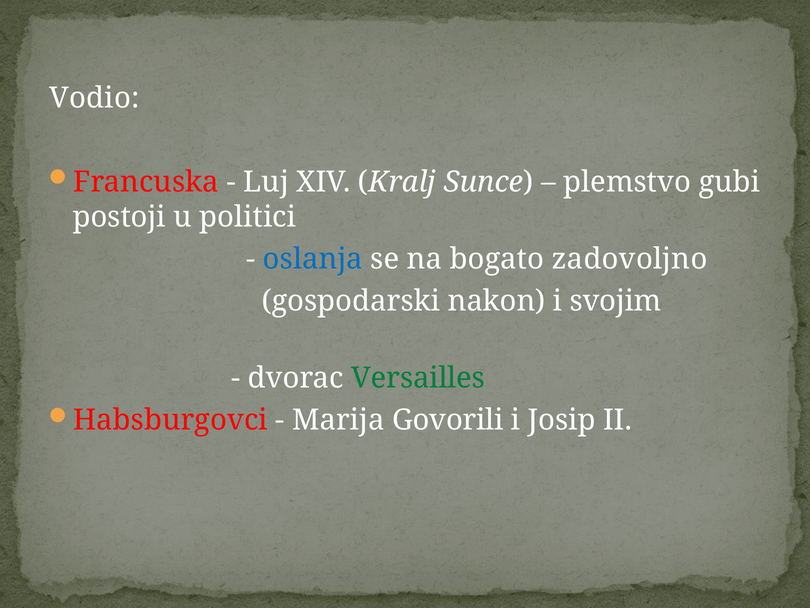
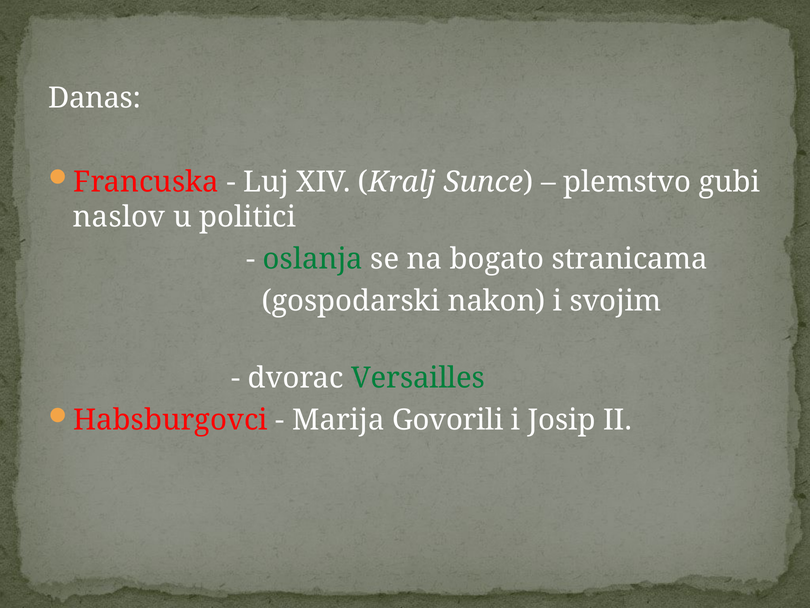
Vodio: Vodio -> Danas
postoji: postoji -> naslov
oslanja colour: blue -> green
zadovoljno: zadovoljno -> stranicama
